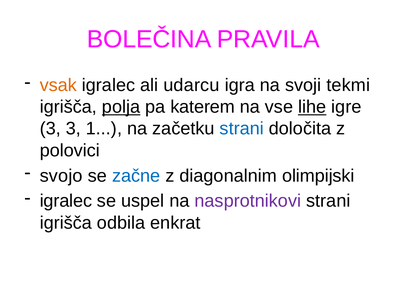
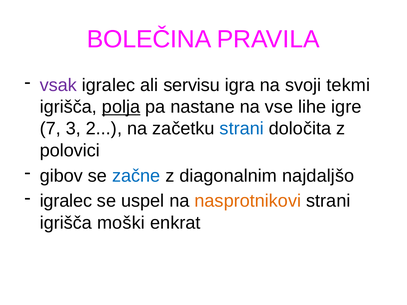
vsak colour: orange -> purple
udarcu: udarcu -> servisu
katerem: katerem -> nastane
lihe underline: present -> none
3 at (50, 129): 3 -> 7
1: 1 -> 2
svojo: svojo -> gibov
olimpijski: olimpijski -> najdaljšo
nasprotnikovi colour: purple -> orange
odbila: odbila -> moški
